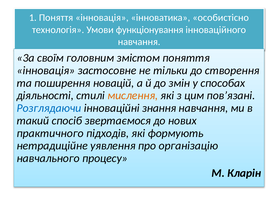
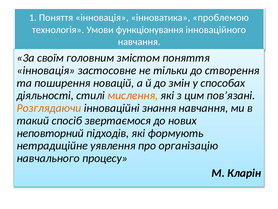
особистісно: особистісно -> проблемою
Розглядаючи colour: blue -> orange
практичного: практичного -> неповторний
